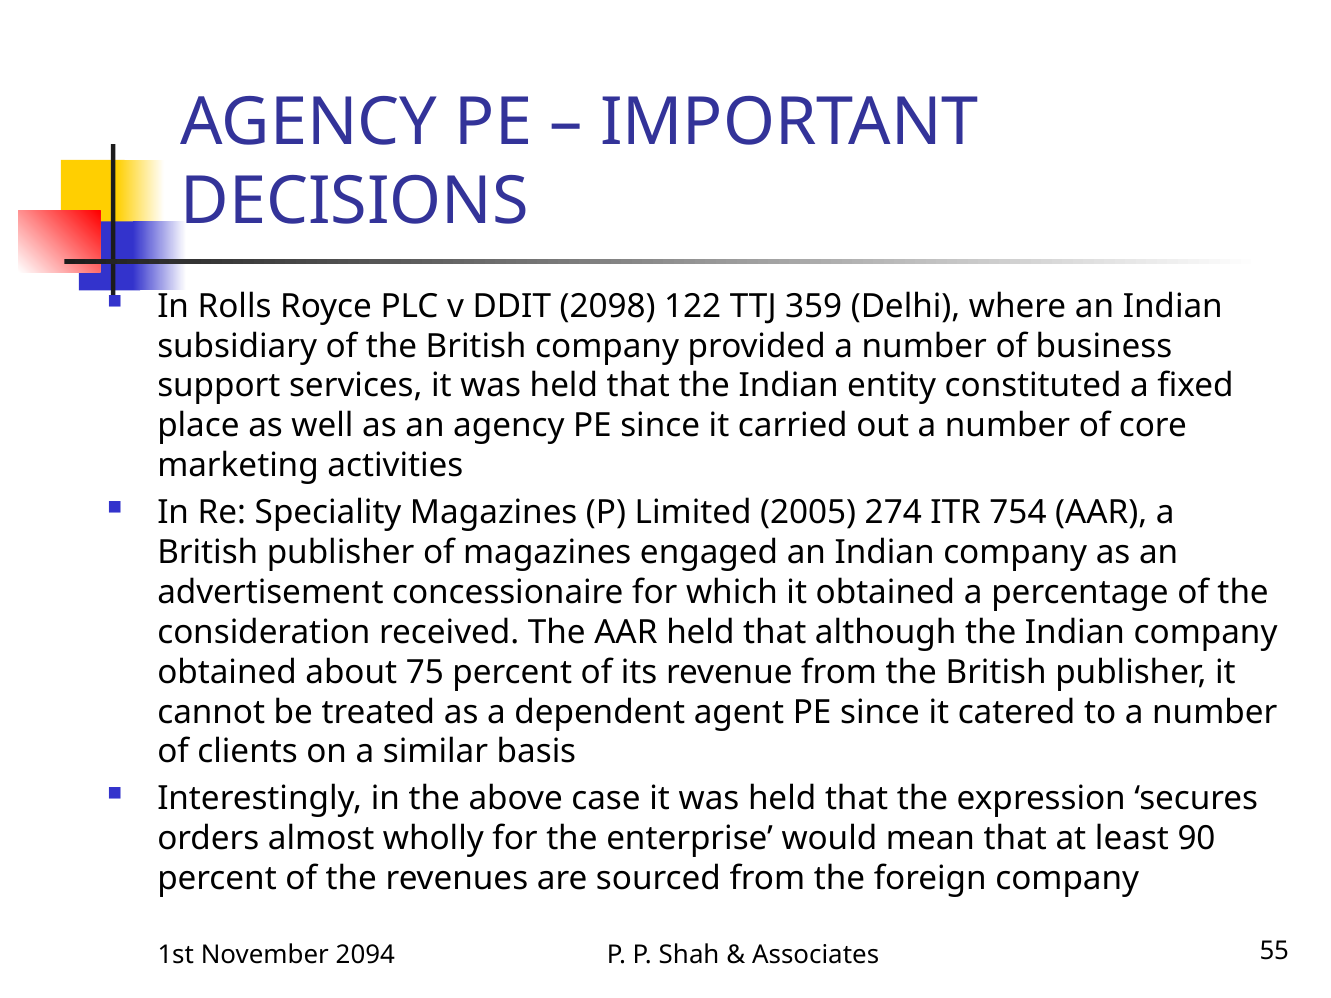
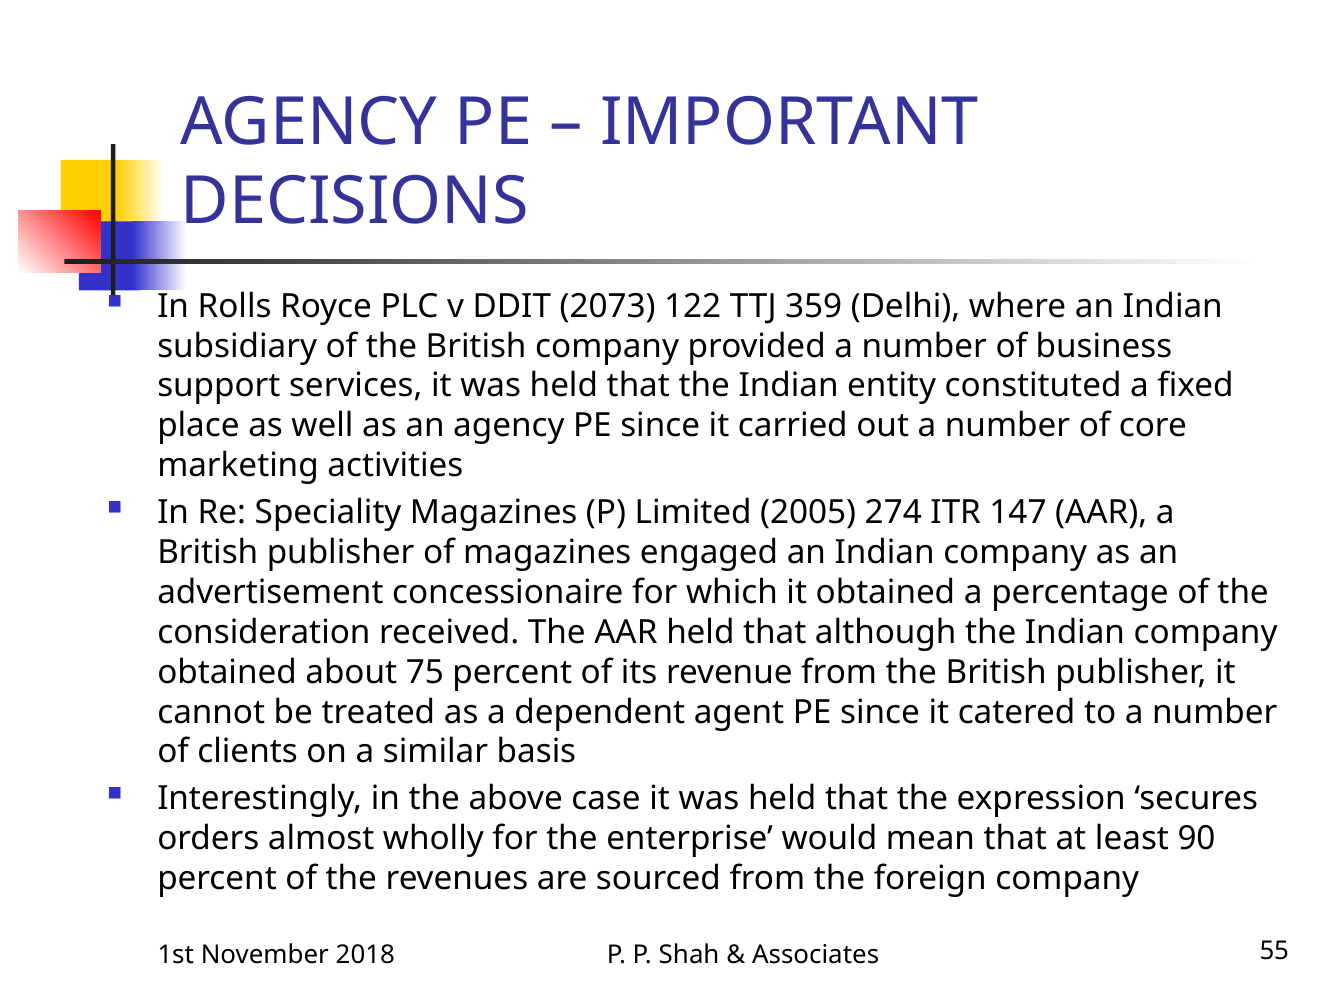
2098: 2098 -> 2073
754: 754 -> 147
2094: 2094 -> 2018
